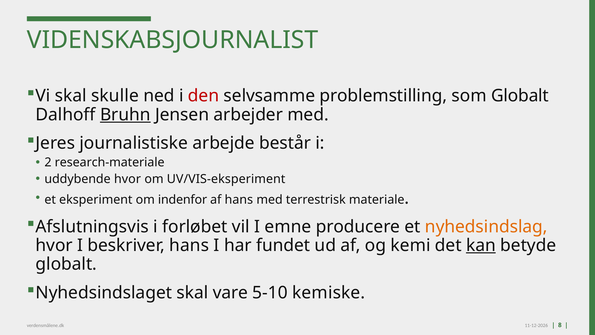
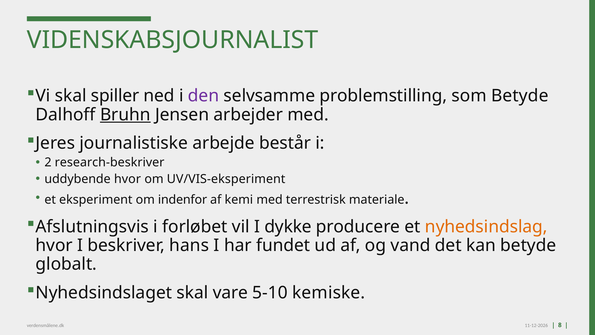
skulle: skulle -> spiller
den colour: red -> purple
som Globalt: Globalt -> Betyde
research-materiale: research-materiale -> research-beskriver
af hans: hans -> kemi
emne: emne -> dykke
kemi: kemi -> vand
kan underline: present -> none
